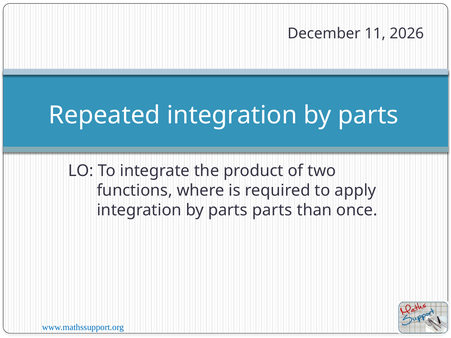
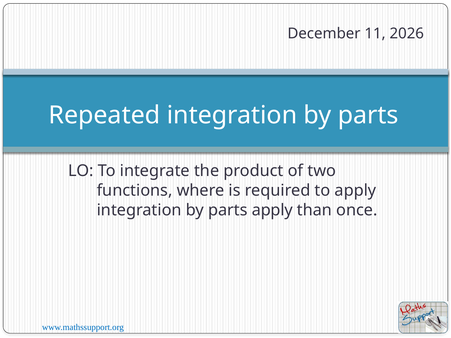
parts parts: parts -> apply
